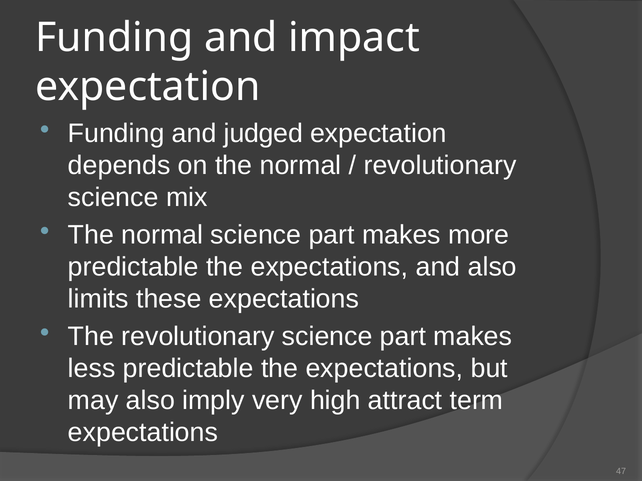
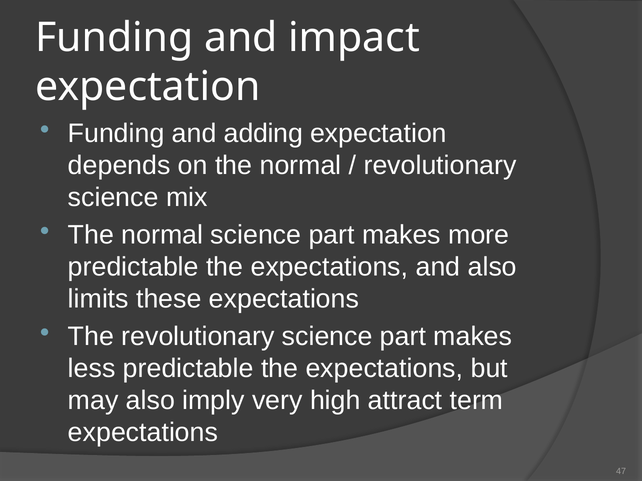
judged: judged -> adding
